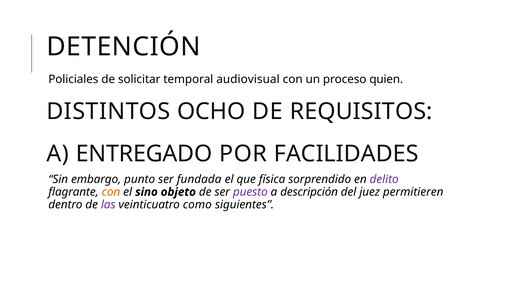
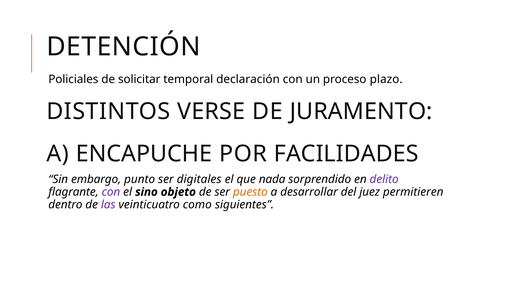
audiovisual: audiovisual -> declaración
quien: quien -> plazo
OCHO: OCHO -> VERSE
REQUISITOS: REQUISITOS -> JURAMENTO
ENTREGADO: ENTREGADO -> ENCAPUCHE
fundada: fundada -> digitales
física: física -> nada
con at (111, 192) colour: orange -> purple
puesto colour: purple -> orange
descripción: descripción -> desarrollar
